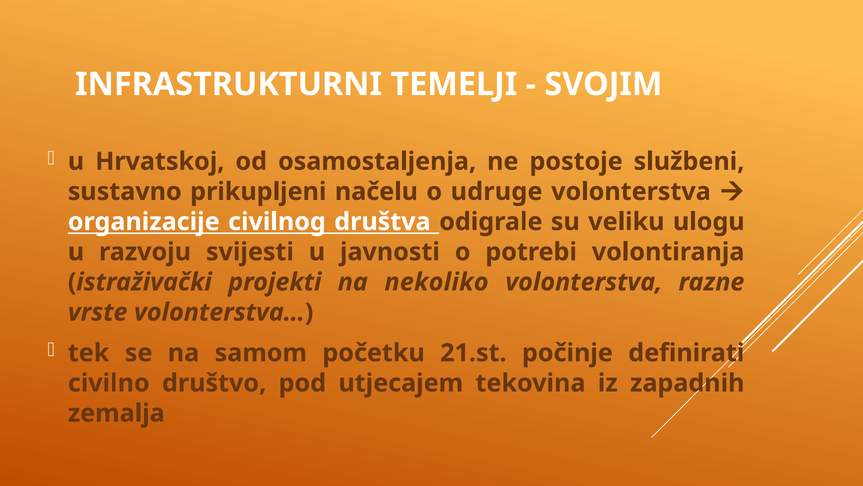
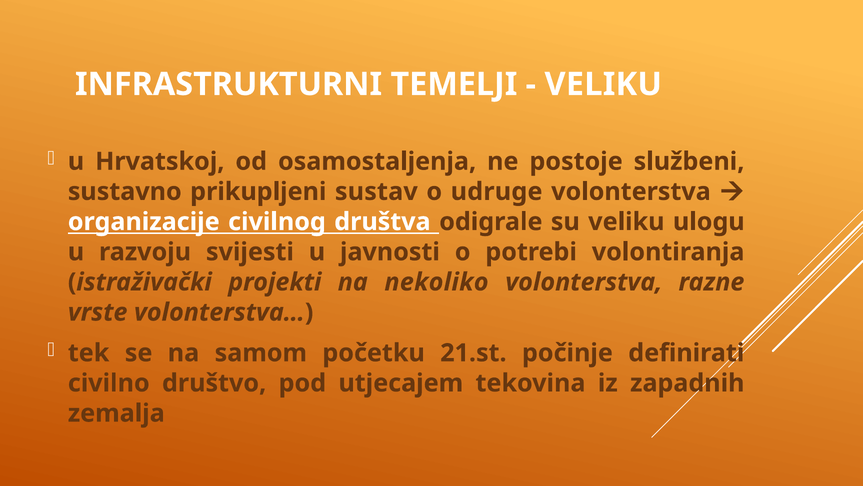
SVOJIM at (603, 84): SVOJIM -> VELIKU
načelu: načelu -> sustav
